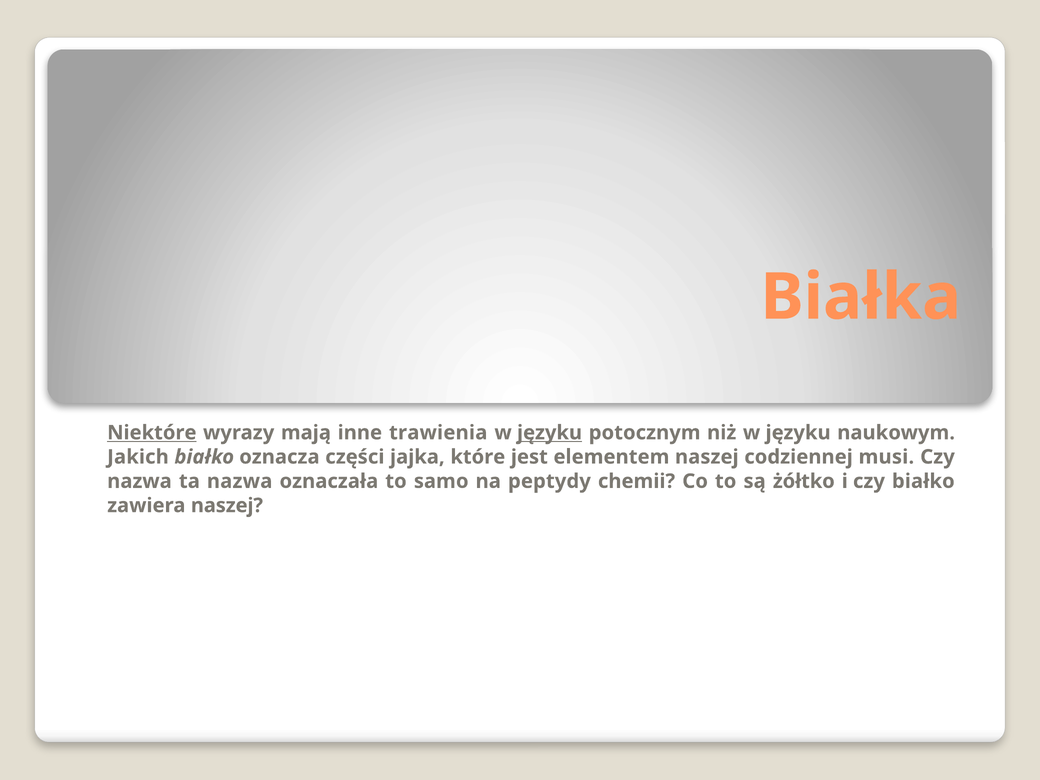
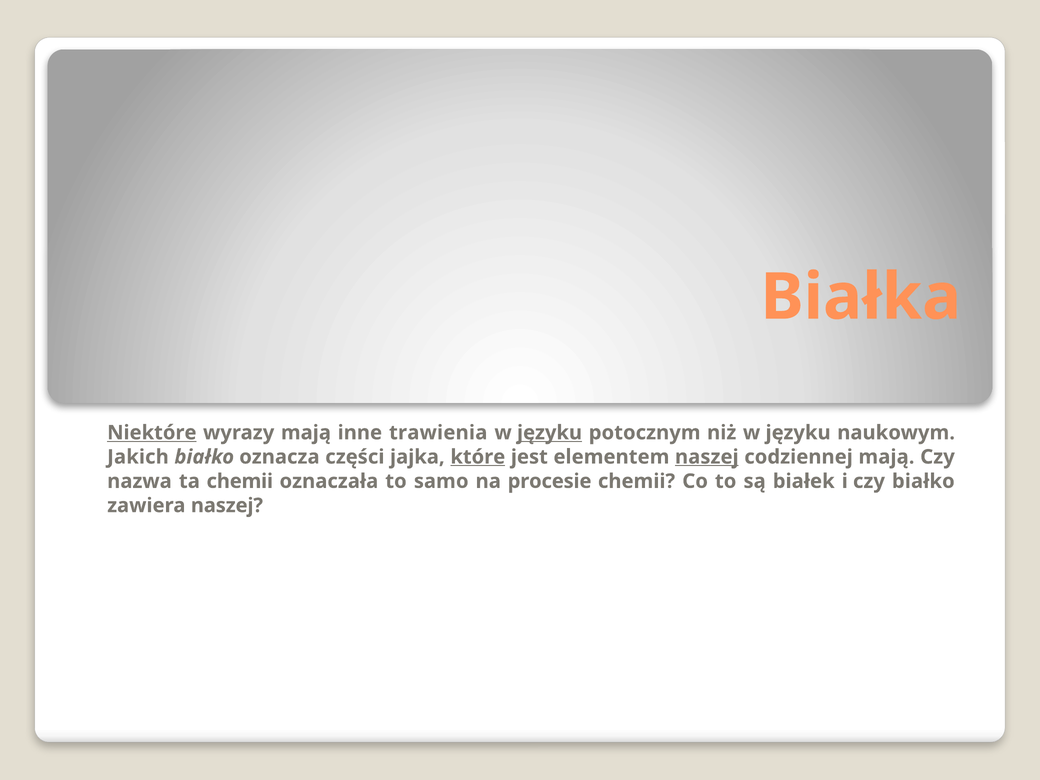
które underline: none -> present
naszej at (707, 457) underline: none -> present
codziennej musi: musi -> mają
ta nazwa: nazwa -> chemii
peptydy: peptydy -> procesie
żółtko: żółtko -> białek
